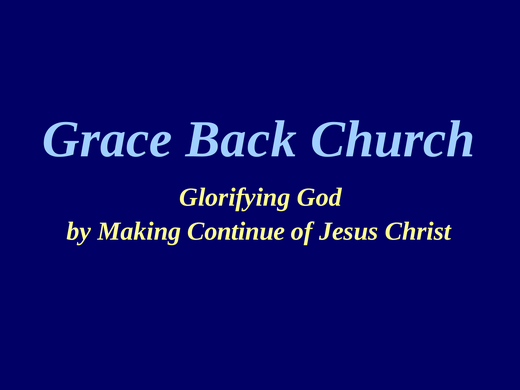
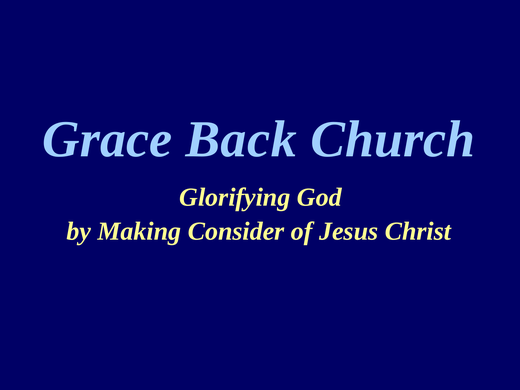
Continue: Continue -> Consider
